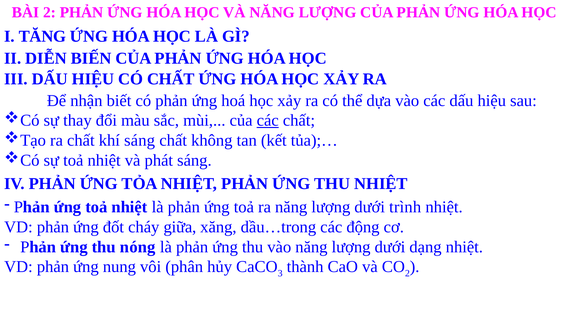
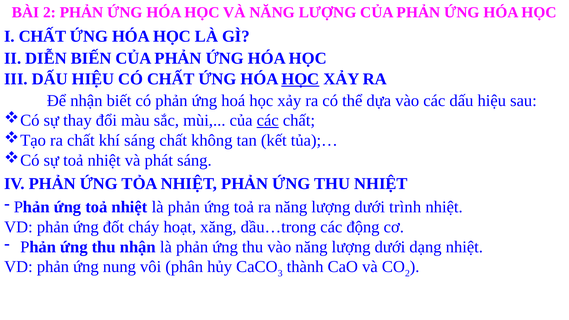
I TĂNG: TĂNG -> CHẤT
HỌC at (300, 79) underline: none -> present
giữa: giữa -> hoạt
thu nóng: nóng -> nhận
